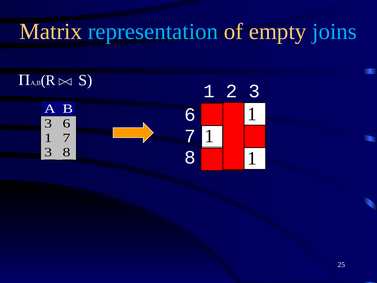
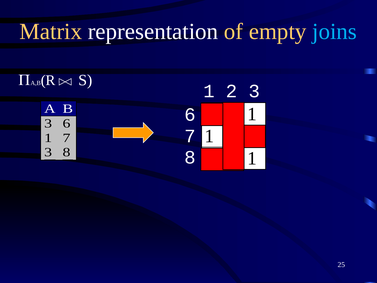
representation colour: light blue -> white
